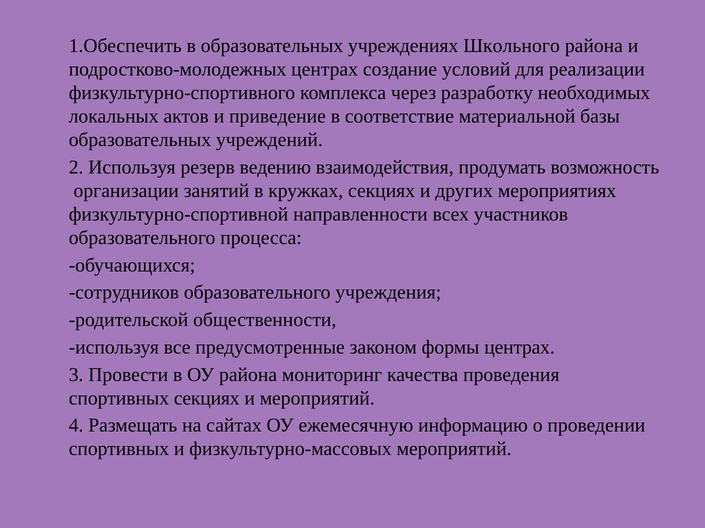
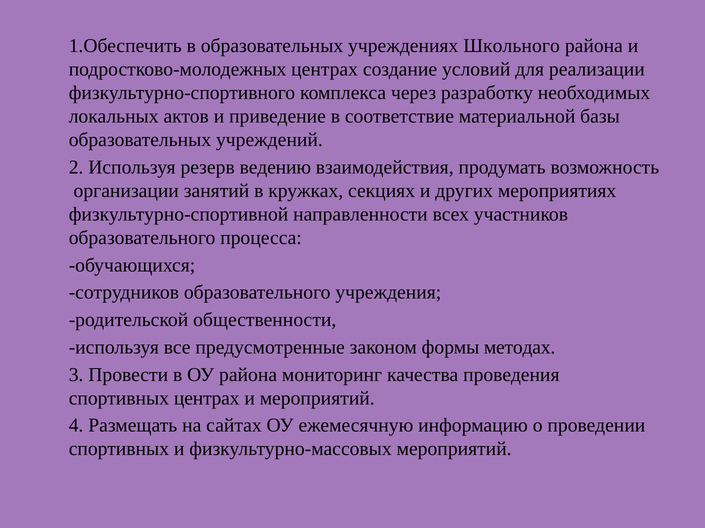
формы центрах: центрах -> методах
спортивных секциях: секциях -> центрах
